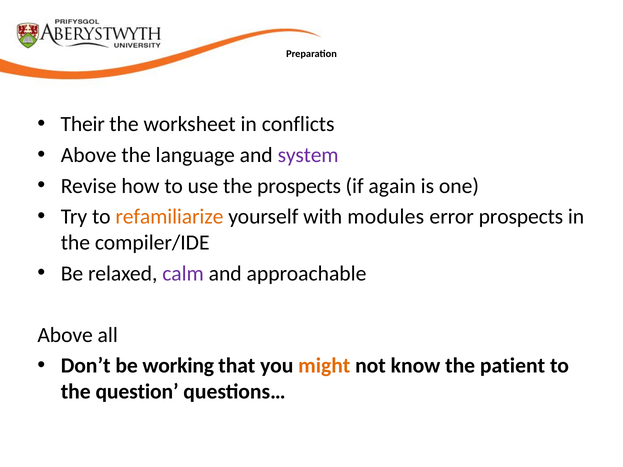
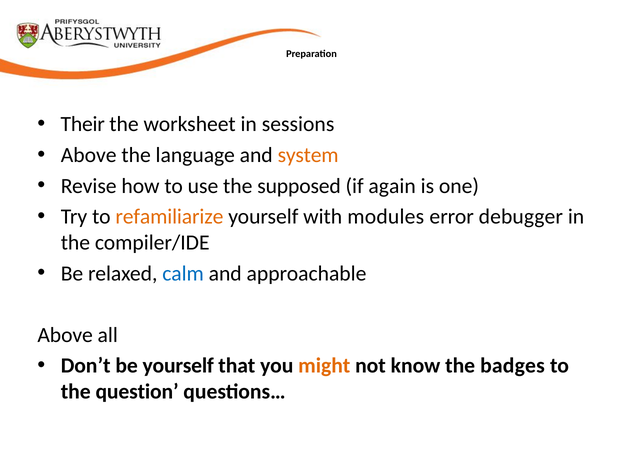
conflicts: conflicts -> sessions
system colour: purple -> orange
the prospects: prospects -> supposed
error prospects: prospects -> debugger
calm colour: purple -> blue
be working: working -> yourself
patient: patient -> badges
